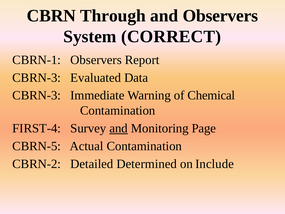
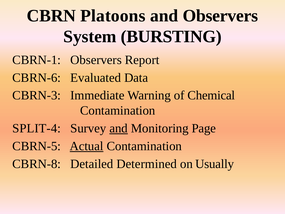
Through: Through -> Platoons
CORRECT: CORRECT -> BURSTING
CBRN-3 at (37, 78): CBRN-3 -> CBRN-6
FIRST-4: FIRST-4 -> SPLIT-4
Actual underline: none -> present
CBRN-2: CBRN-2 -> CBRN-8
Include: Include -> Usually
